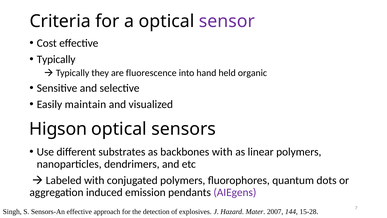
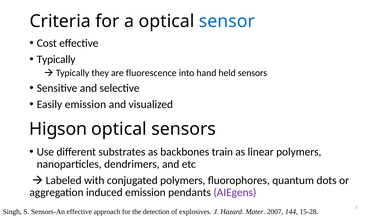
sensor colour: purple -> blue
held organic: organic -> sensors
Easily maintain: maintain -> emission
backbones with: with -> train
